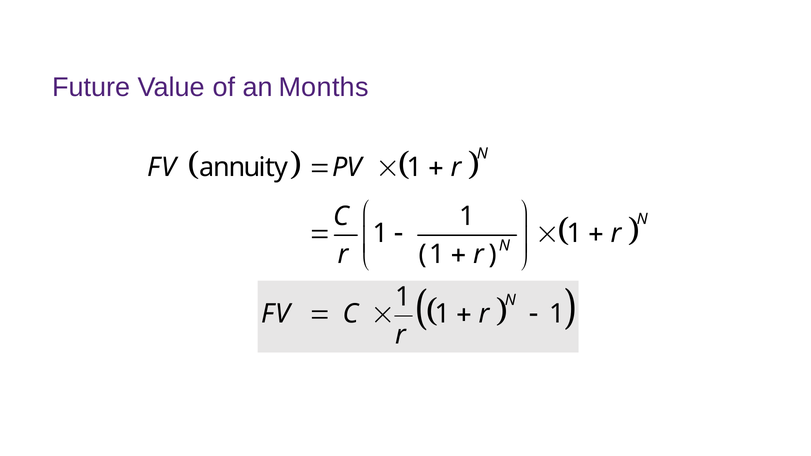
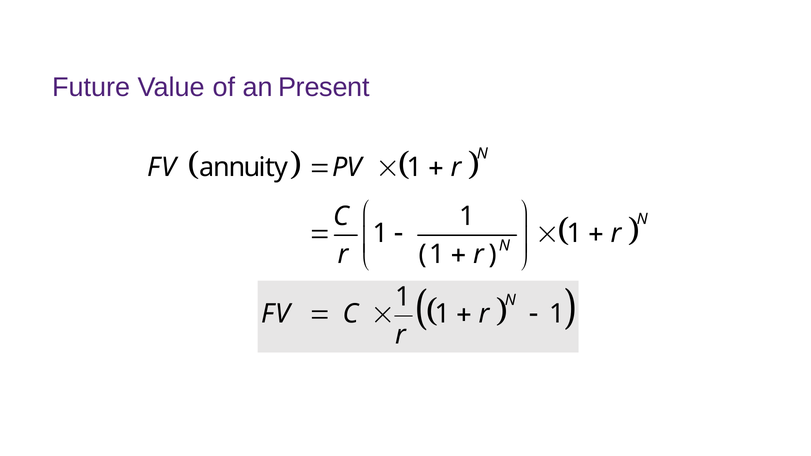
Months: Months -> Present
